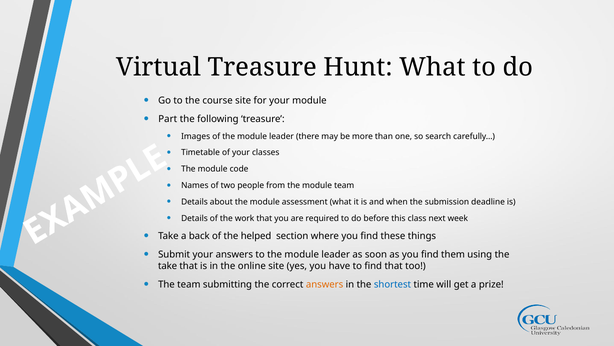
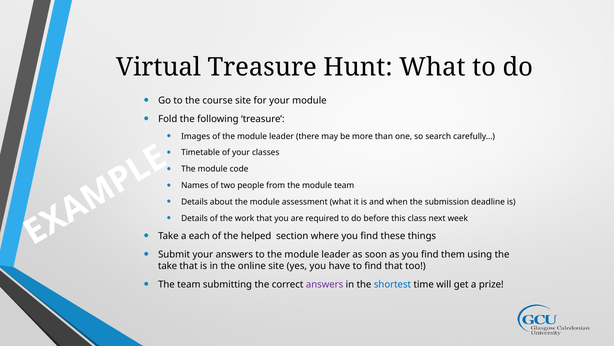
Part: Part -> Fold
back: back -> each
answers at (325, 284) colour: orange -> purple
